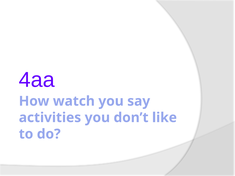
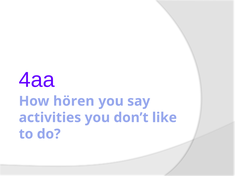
watch: watch -> hören
